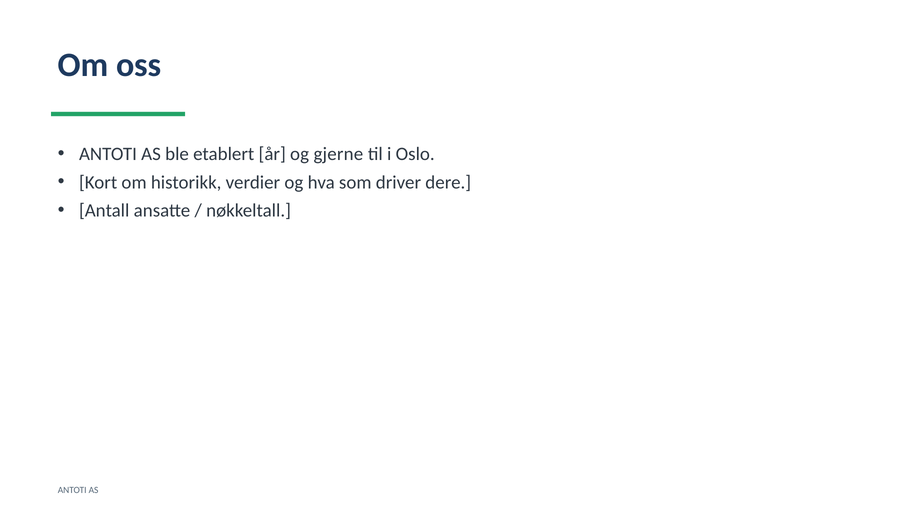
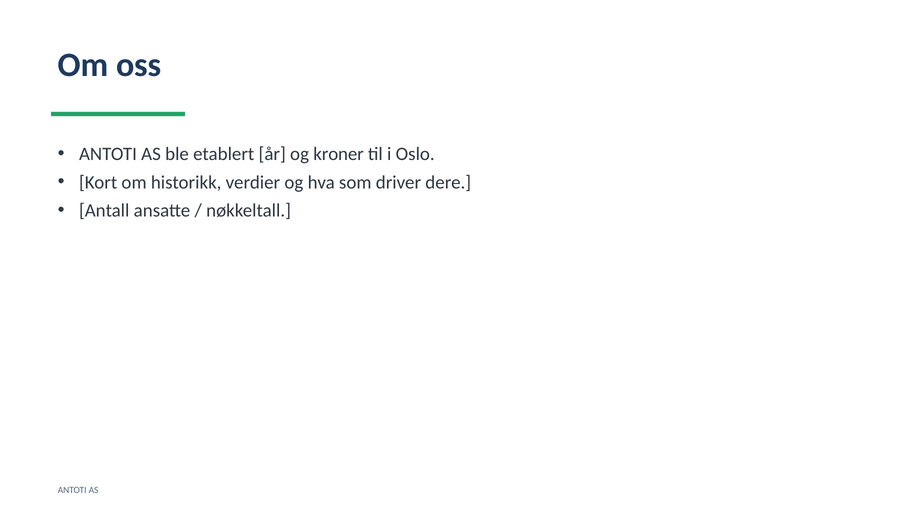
gjerne: gjerne -> kroner
